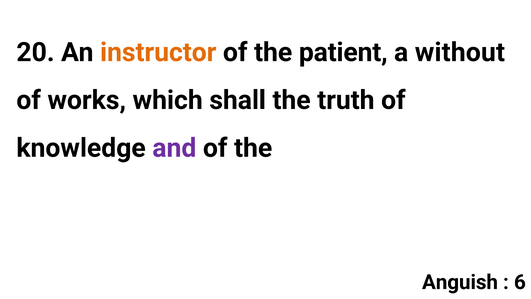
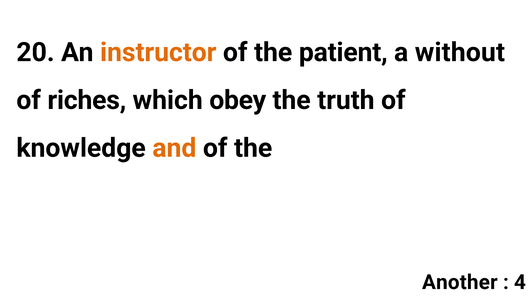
works: works -> riches
shall: shall -> obey
and colour: purple -> orange
Anguish: Anguish -> Another
6: 6 -> 4
